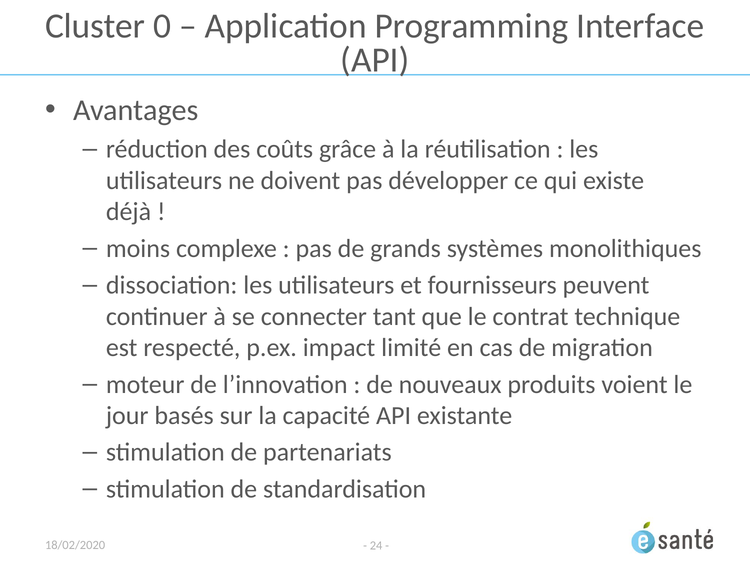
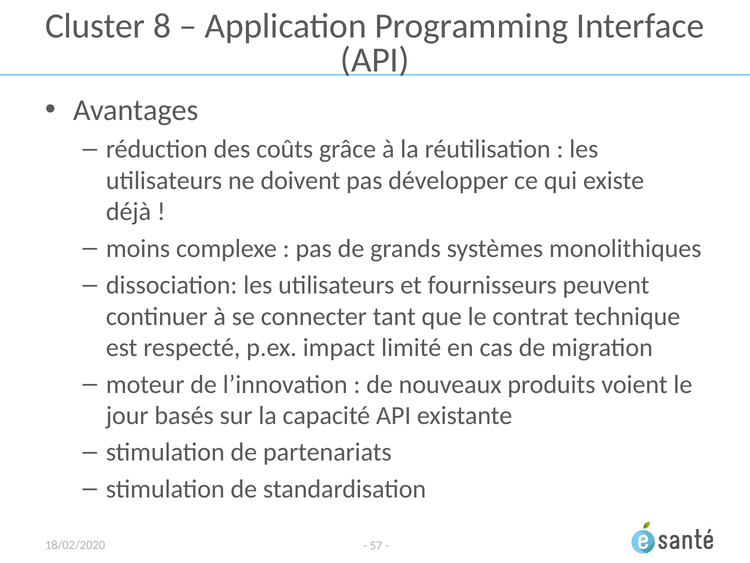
0: 0 -> 8
24: 24 -> 57
